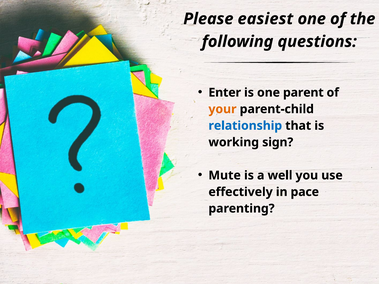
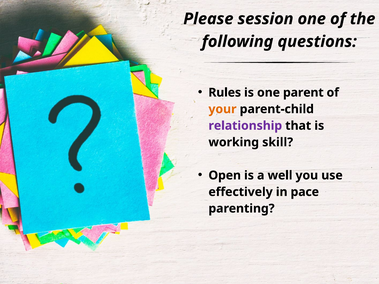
easiest: easiest -> session
Enter: Enter -> Rules
relationship colour: blue -> purple
sign: sign -> skill
Mute: Mute -> Open
